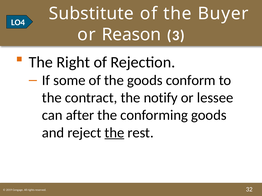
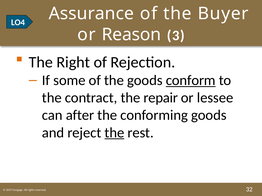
Substitute: Substitute -> Assurance
conform underline: none -> present
notify: notify -> repair
